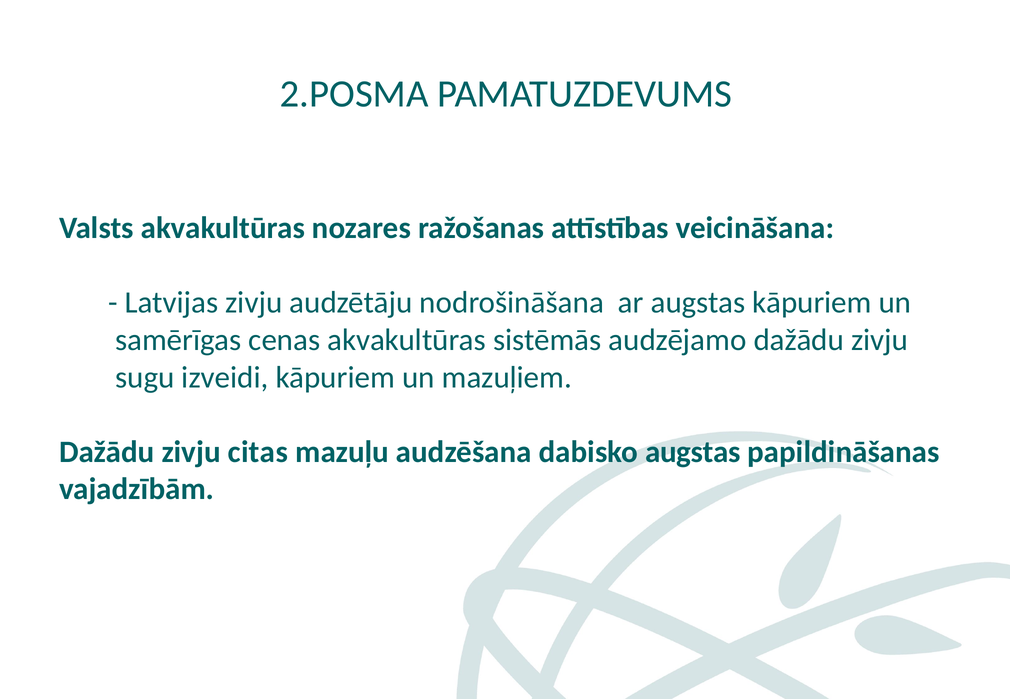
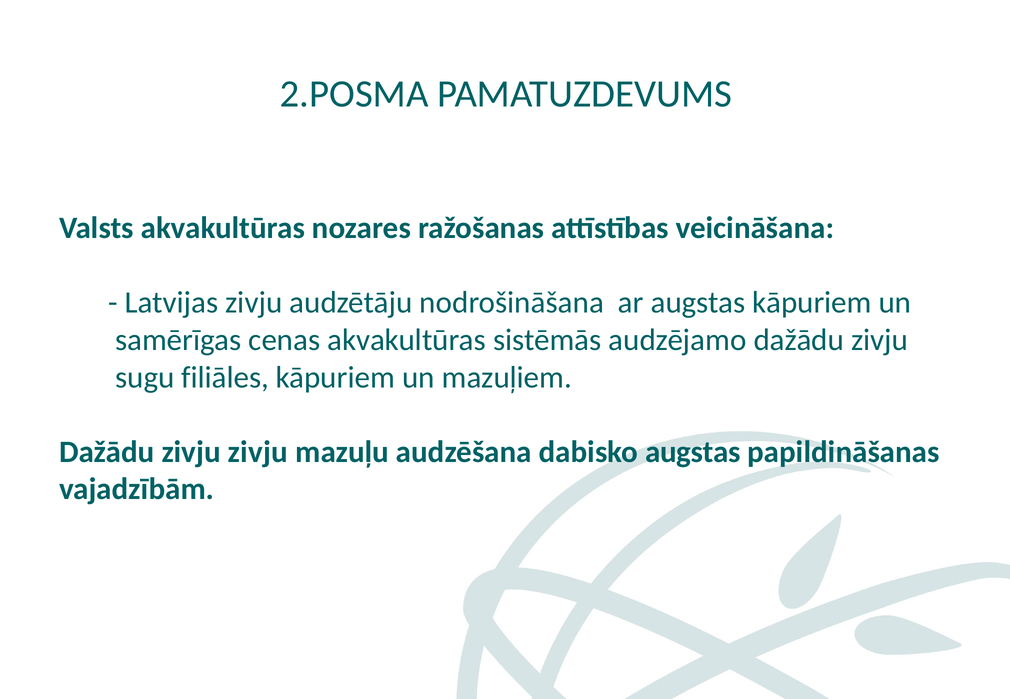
izveidi: izveidi -> filiāles
zivju citas: citas -> zivju
